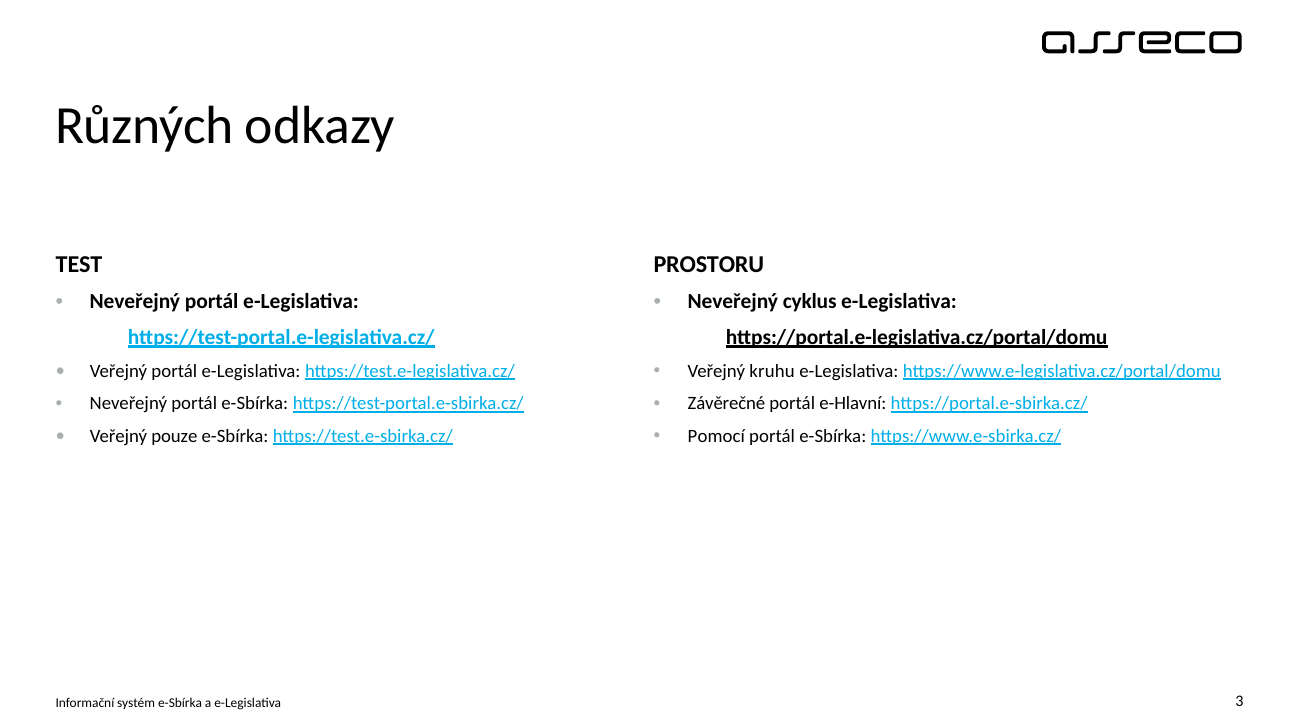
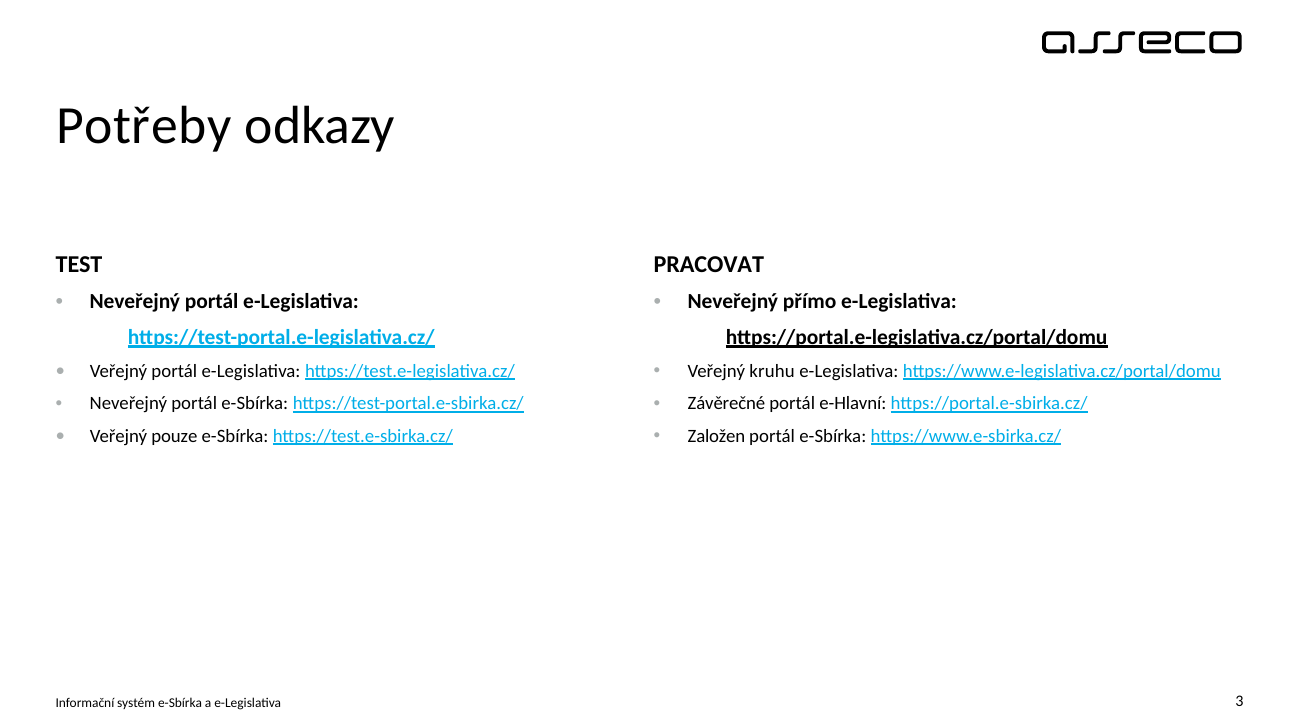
Různých: Různých -> Potřeby
PROSTORU: PROSTORU -> PRACOVAT
cyklus: cyklus -> přímo
Pomocí: Pomocí -> Založen
